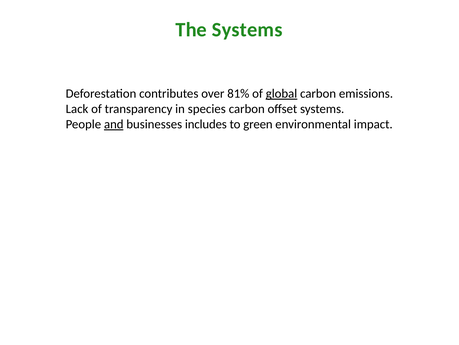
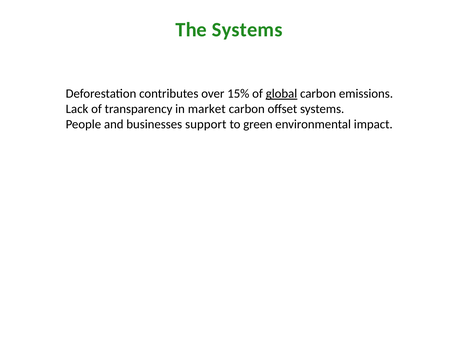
81%: 81% -> 15%
species: species -> market
and underline: present -> none
includes: includes -> support
